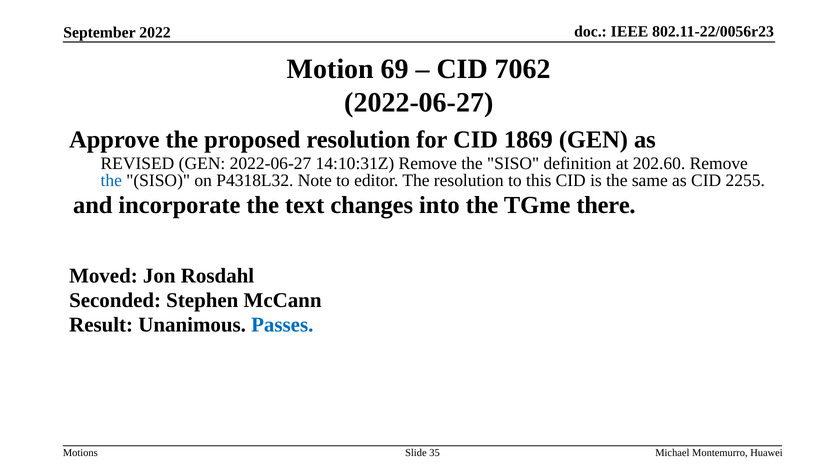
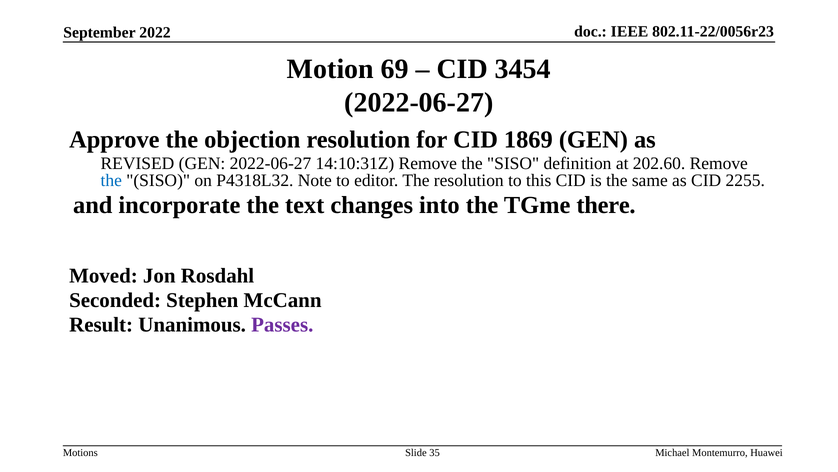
7062: 7062 -> 3454
proposed: proposed -> objection
Passes colour: blue -> purple
